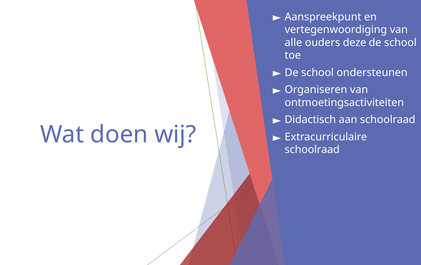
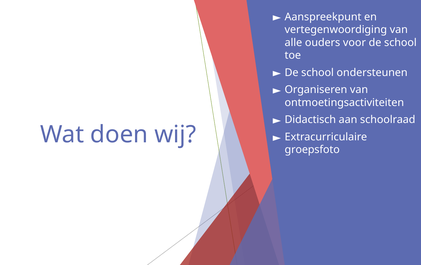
deze: deze -> voor
schoolraad at (312, 150): schoolraad -> groepsfoto
